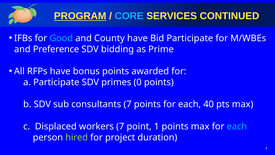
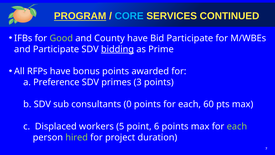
Good colour: light blue -> light green
and Preference: Preference -> Participate
bidding underline: none -> present
a Participate: Participate -> Preference
0: 0 -> 3
consultants 7: 7 -> 0
40: 40 -> 60
workers 7: 7 -> 5
1: 1 -> 6
each at (237, 126) colour: light blue -> light green
